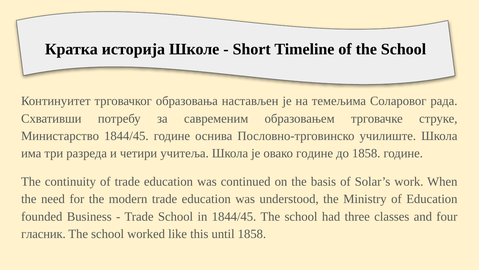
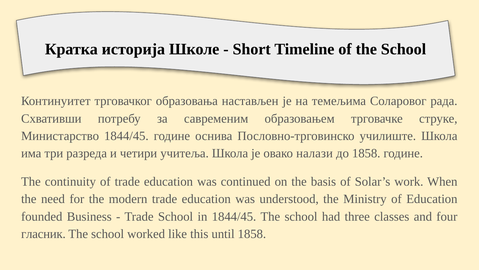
овако године: године -> налази
